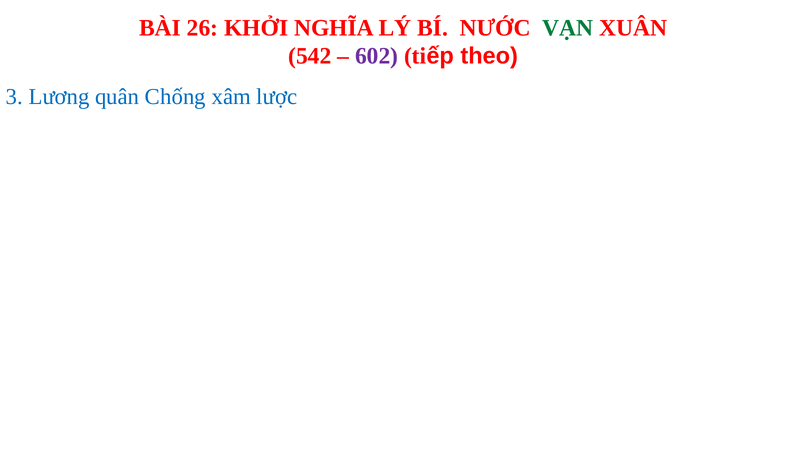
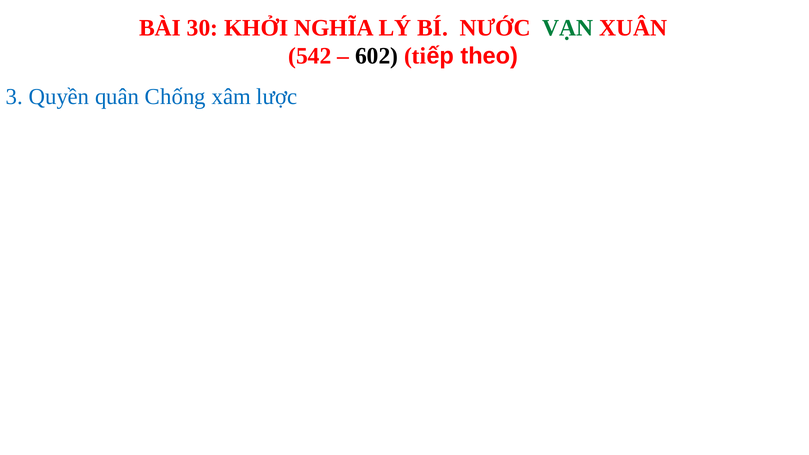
26: 26 -> 30
602 colour: purple -> black
Lương: Lương -> Quyền
